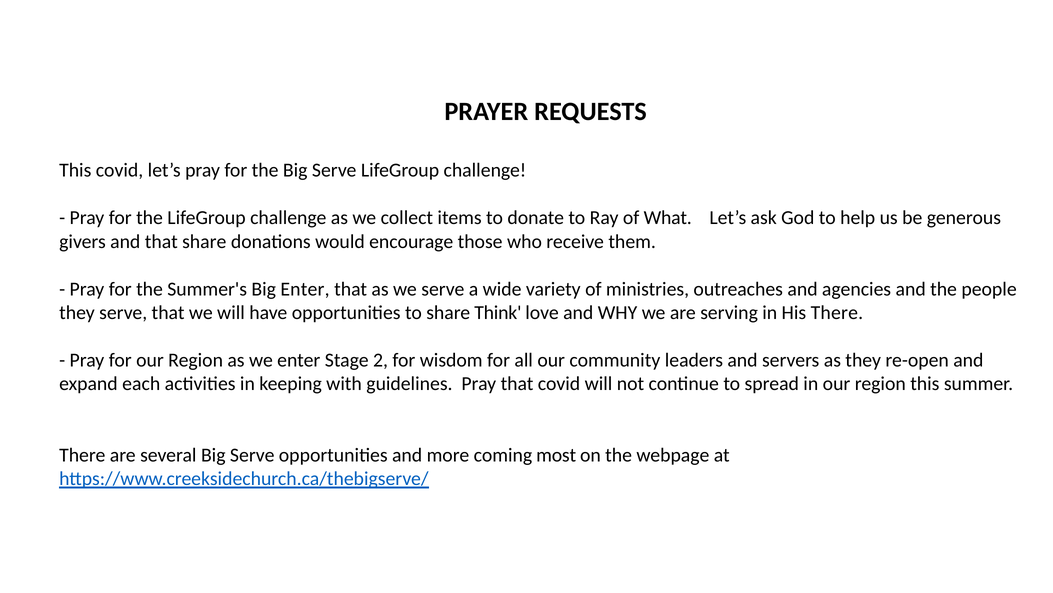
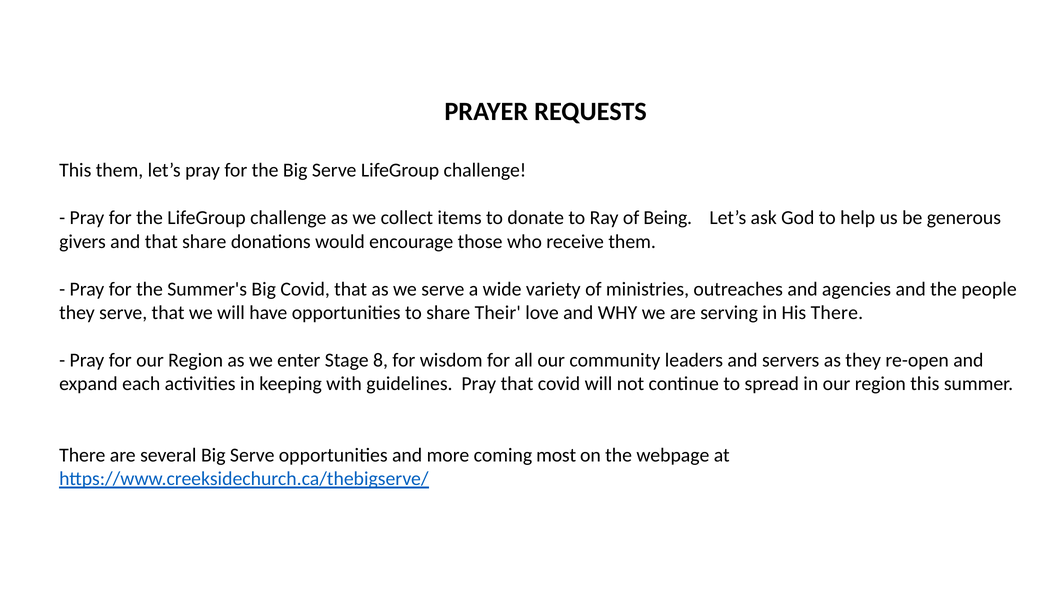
This covid: covid -> them
What: What -> Being
Big Enter: Enter -> Covid
Think: Think -> Their
2: 2 -> 8
